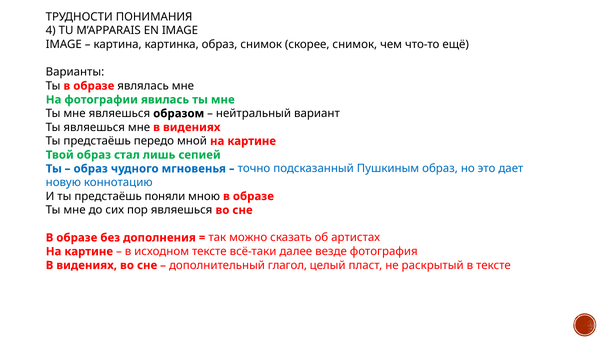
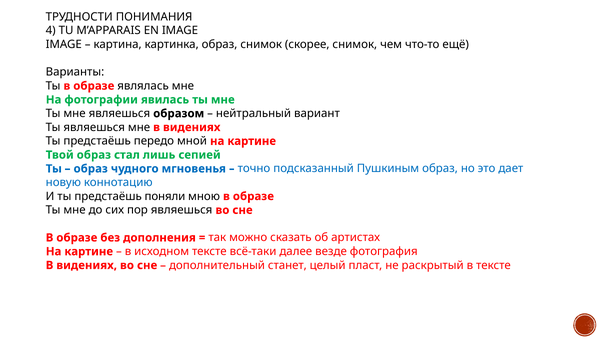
глагол: глагол -> станет
